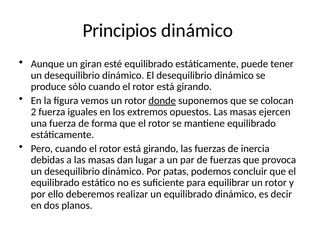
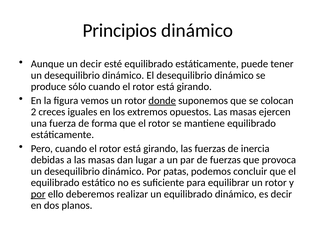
un giran: giran -> decir
2 fuerza: fuerza -> creces
por at (38, 194) underline: none -> present
